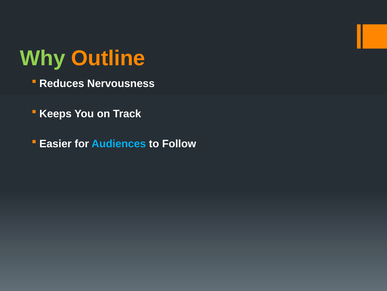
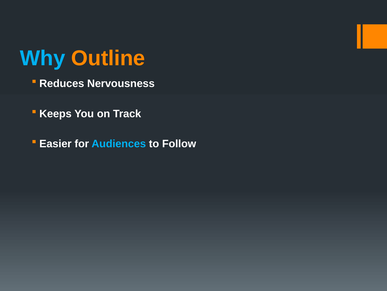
Why colour: light green -> light blue
